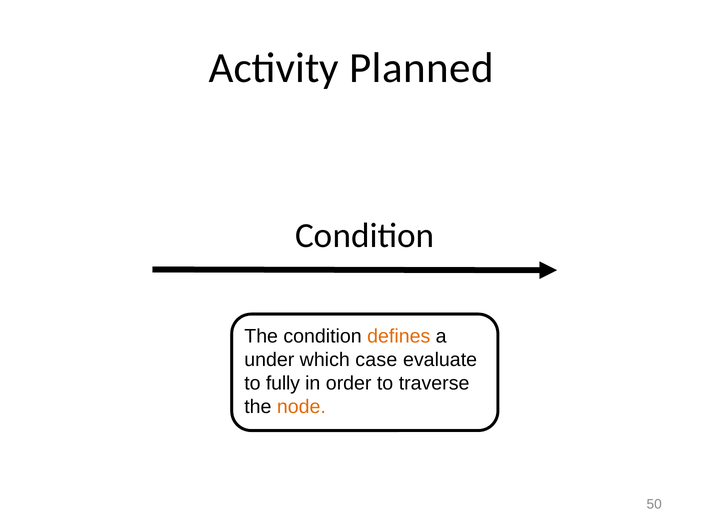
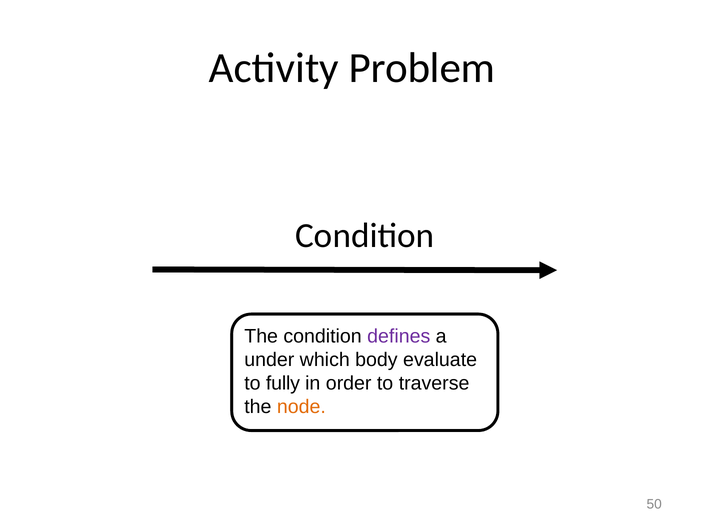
Planned: Planned -> Problem
defines colour: orange -> purple
case: case -> body
